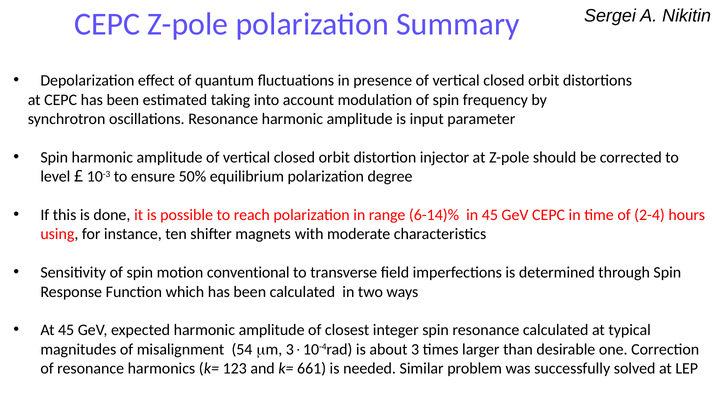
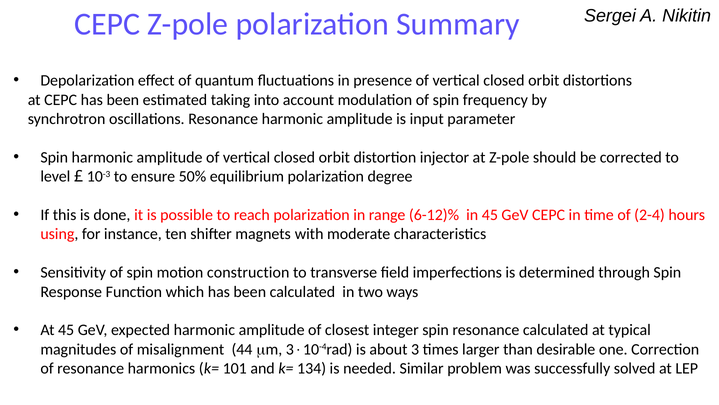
6-14)%: 6-14)% -> 6-12)%
conventional: conventional -> construction
54: 54 -> 44
123: 123 -> 101
661: 661 -> 134
